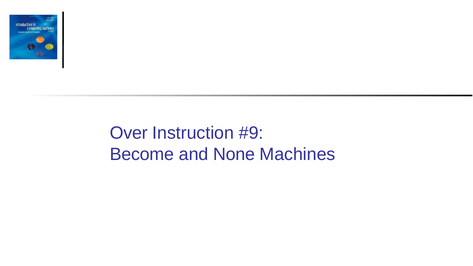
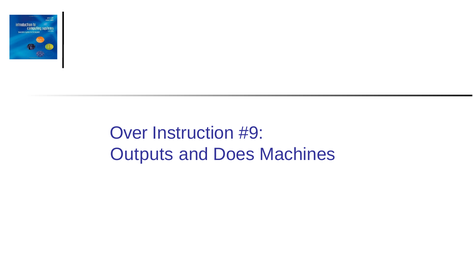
Become: Become -> Outputs
None: None -> Does
